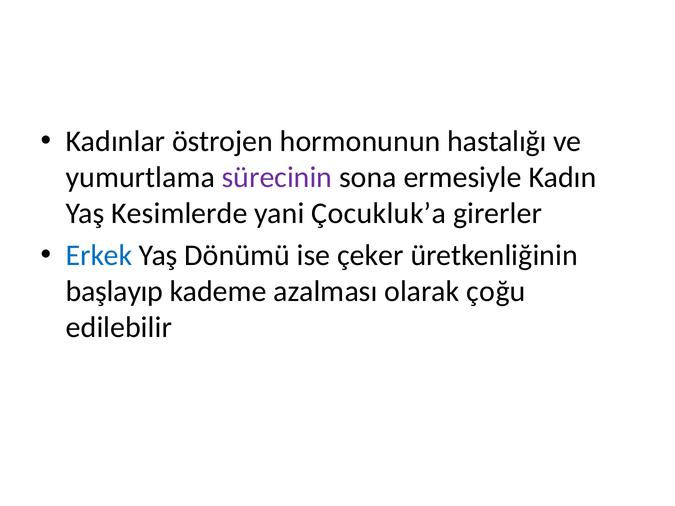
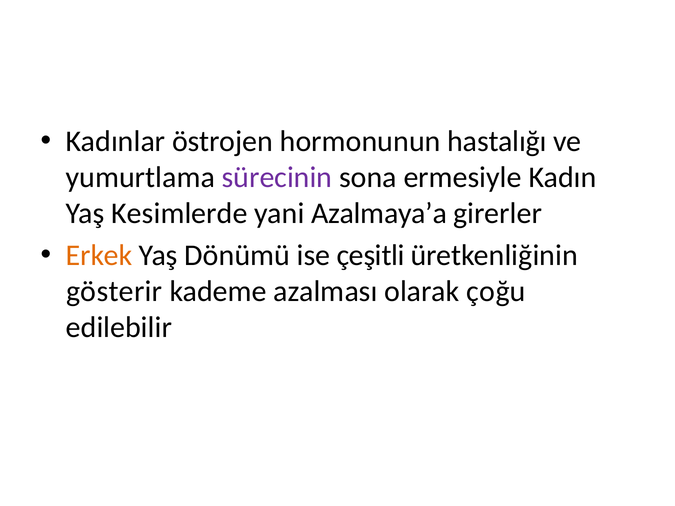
Çocukluk’a: Çocukluk’a -> Azalmaya’a
Erkek colour: blue -> orange
çeker: çeker -> çeşitli
başlayıp: başlayıp -> gösterir
